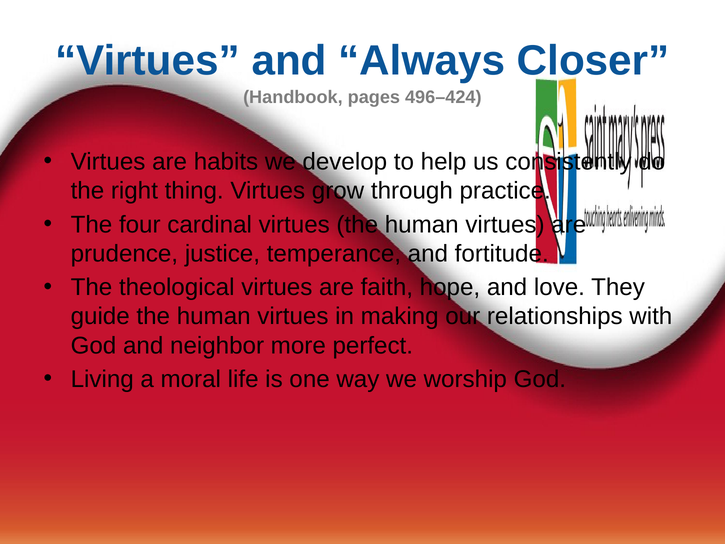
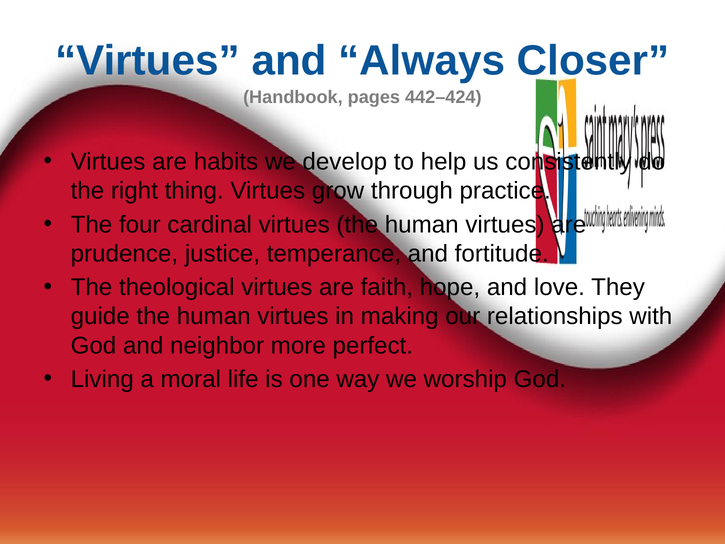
496–424: 496–424 -> 442–424
